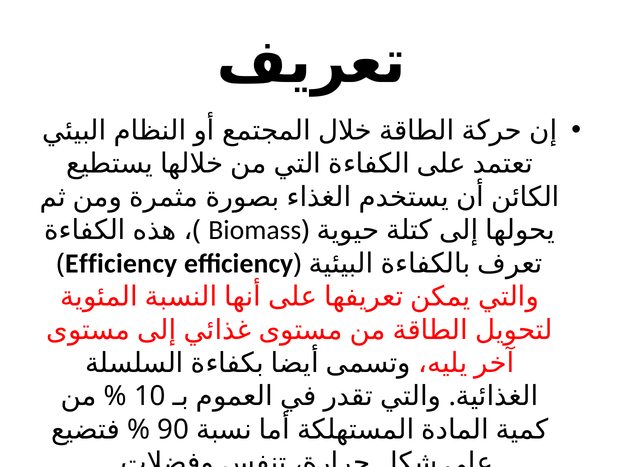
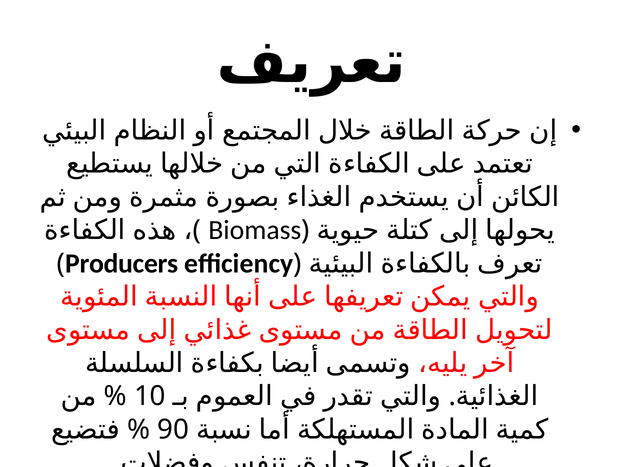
Efficiency at (121, 264): Efficiency -> Producers
